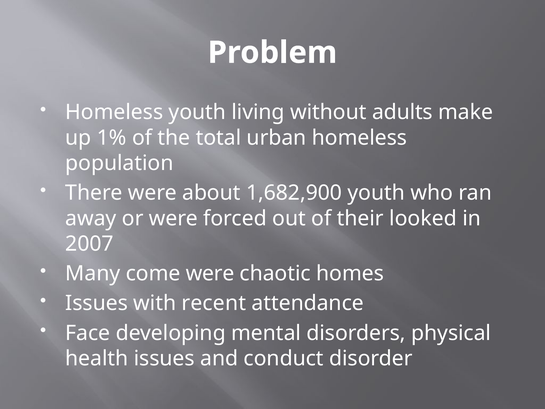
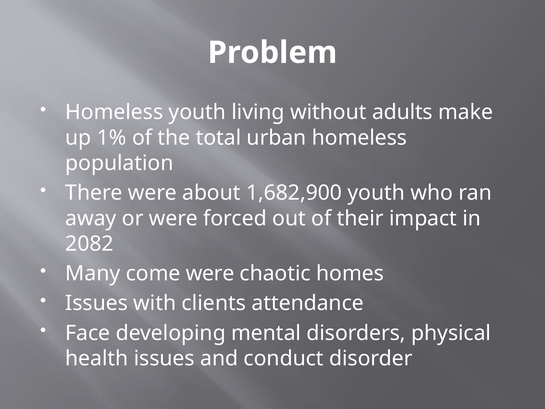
looked: looked -> impact
2007: 2007 -> 2082
recent: recent -> clients
